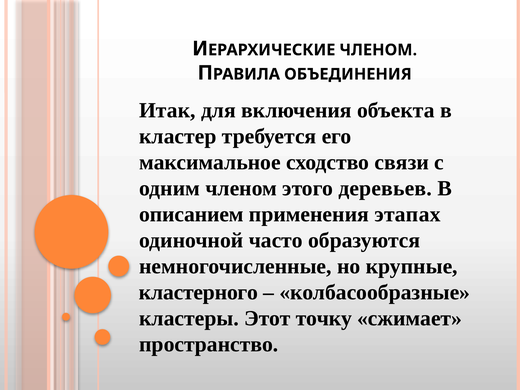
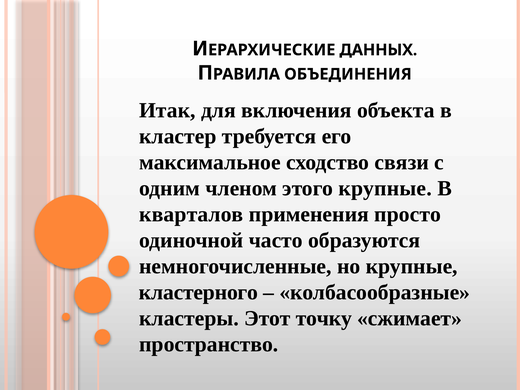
ЧЛЕНОМ at (378, 50): ЧЛЕНОМ -> ДАННЫХ
этого деревьев: деревьев -> крупные
описанием: описанием -> кварталов
этапах: этапах -> просто
